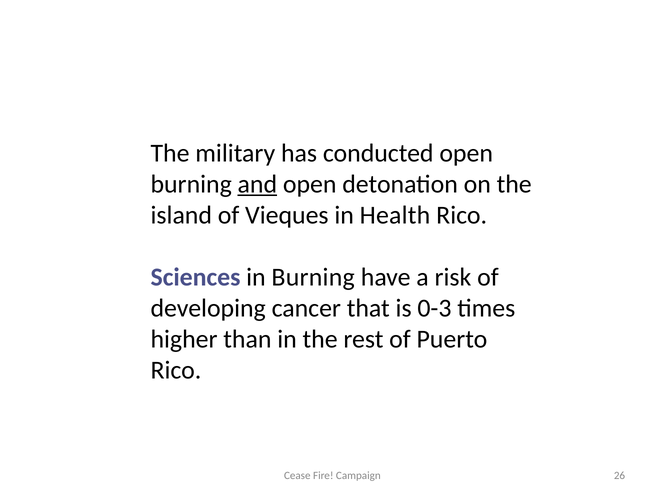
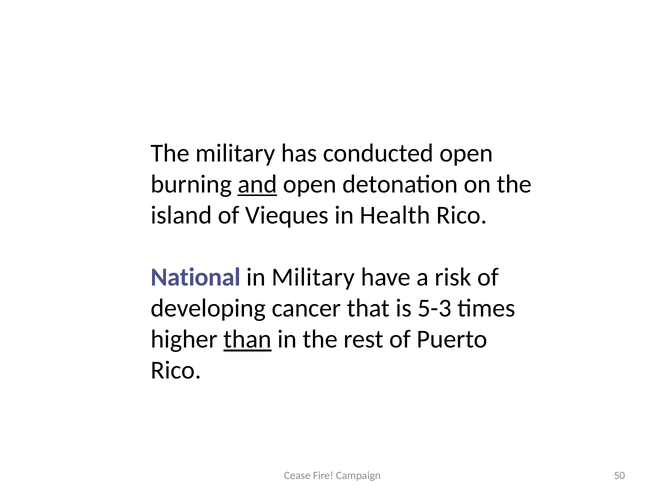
Sciences: Sciences -> National
in Burning: Burning -> Military
0-3: 0-3 -> 5-3
than underline: none -> present
26: 26 -> 50
